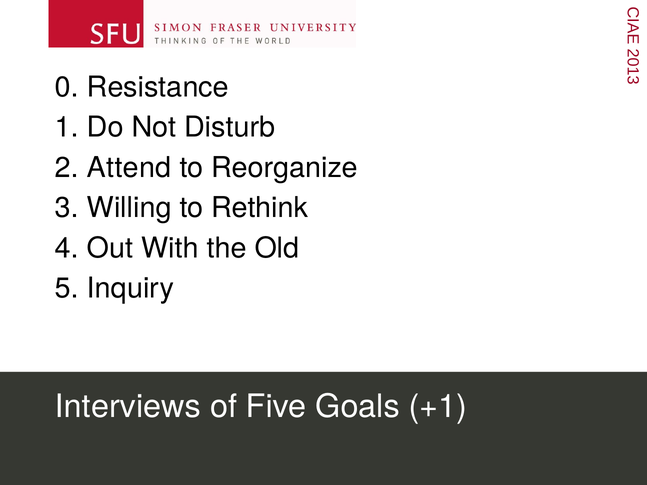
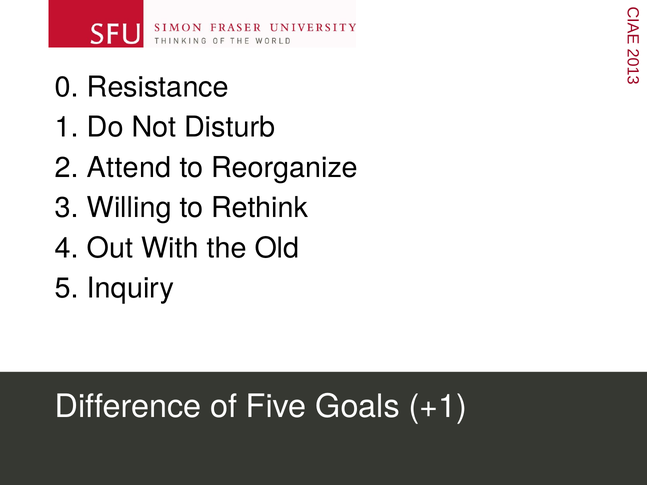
Interviews: Interviews -> Difference
